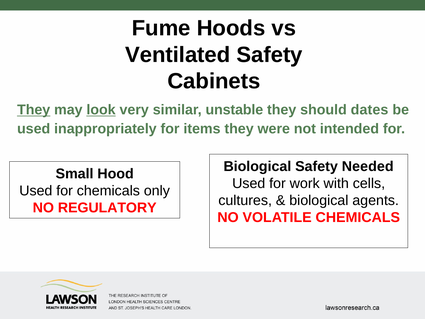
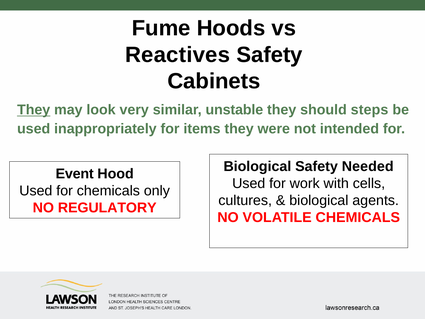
Ventilated: Ventilated -> Reactives
look underline: present -> none
dates: dates -> steps
Small: Small -> Event
